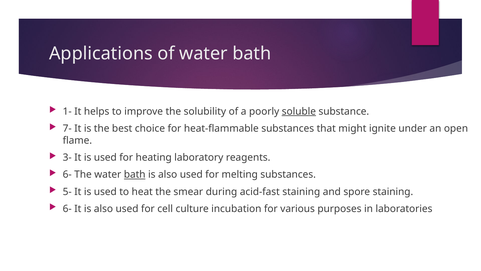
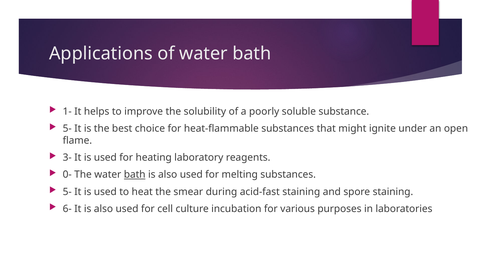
soluble underline: present -> none
7- at (67, 128): 7- -> 5-
6- at (67, 174): 6- -> 0-
